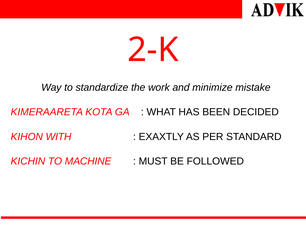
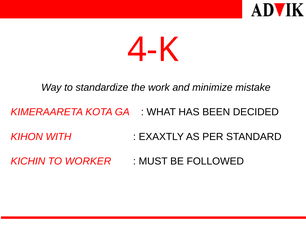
2-K: 2-K -> 4-K
MACHINE: MACHINE -> WORKER
